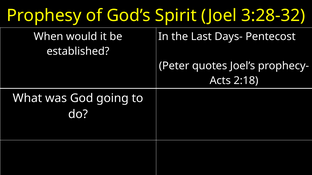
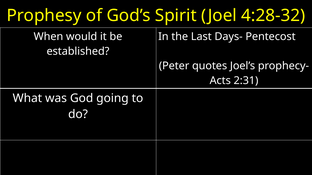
3:28-32: 3:28-32 -> 4:28-32
2:18: 2:18 -> 2:31
